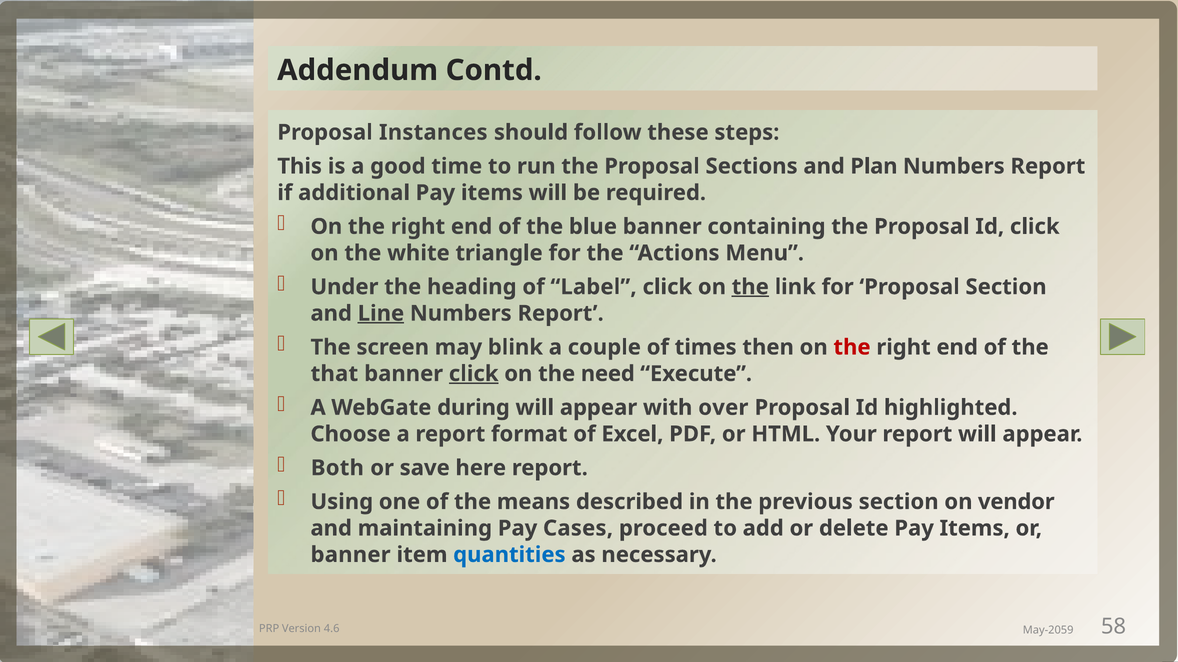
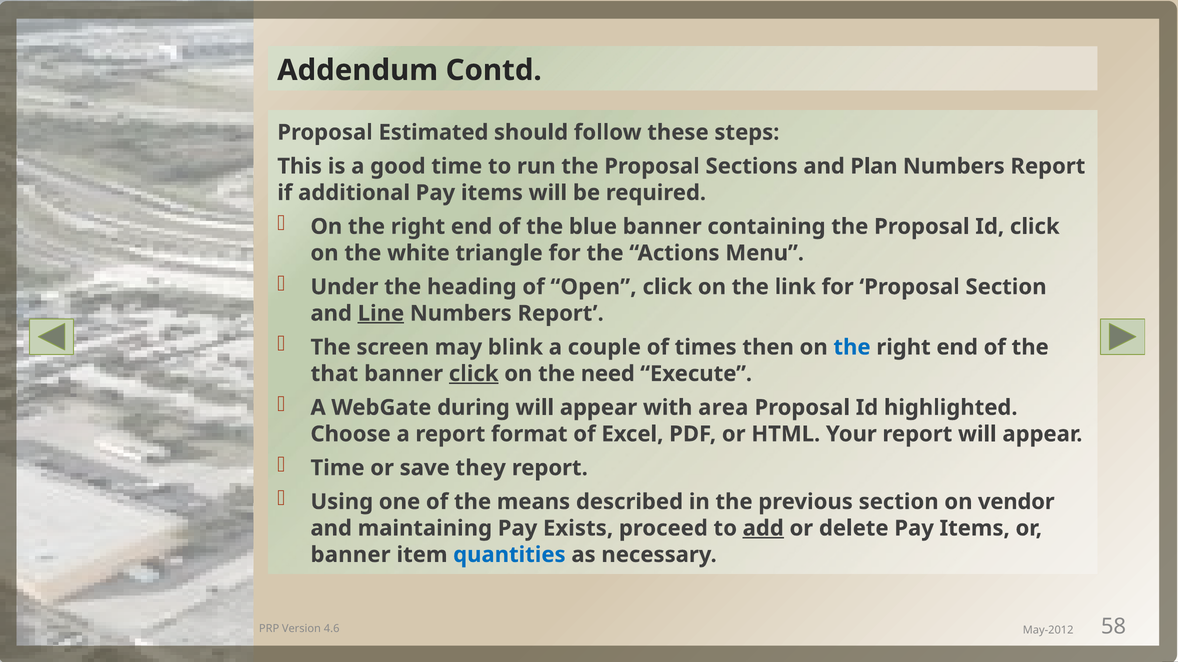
Instances: Instances -> Estimated
Label: Label -> Open
the at (750, 287) underline: present -> none
the at (852, 348) colour: red -> blue
over: over -> area
Both at (337, 468): Both -> Time
here: here -> they
Cases: Cases -> Exists
add underline: none -> present
May-2059: May-2059 -> May-2012
